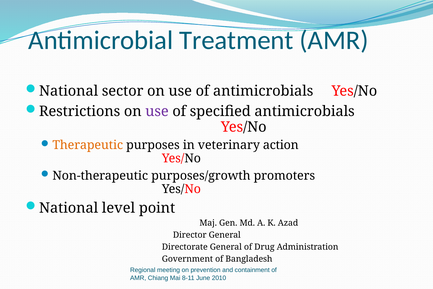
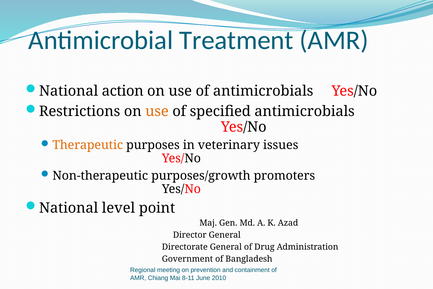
sector: sector -> action
use at (157, 111) colour: purple -> orange
action: action -> issues
